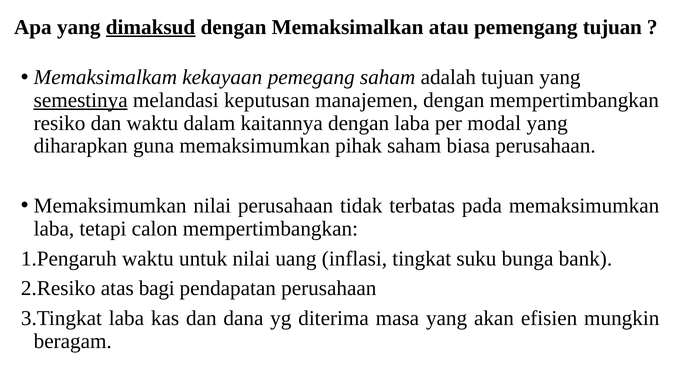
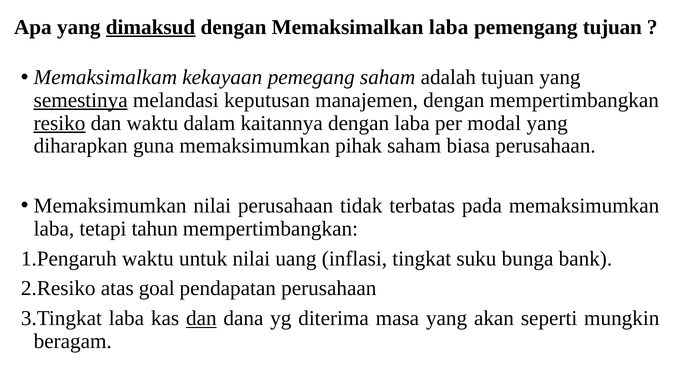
Memaksimalkan atau: atau -> laba
resiko underline: none -> present
calon: calon -> tahun
bagi: bagi -> goal
dan at (201, 319) underline: none -> present
efisien: efisien -> seperti
